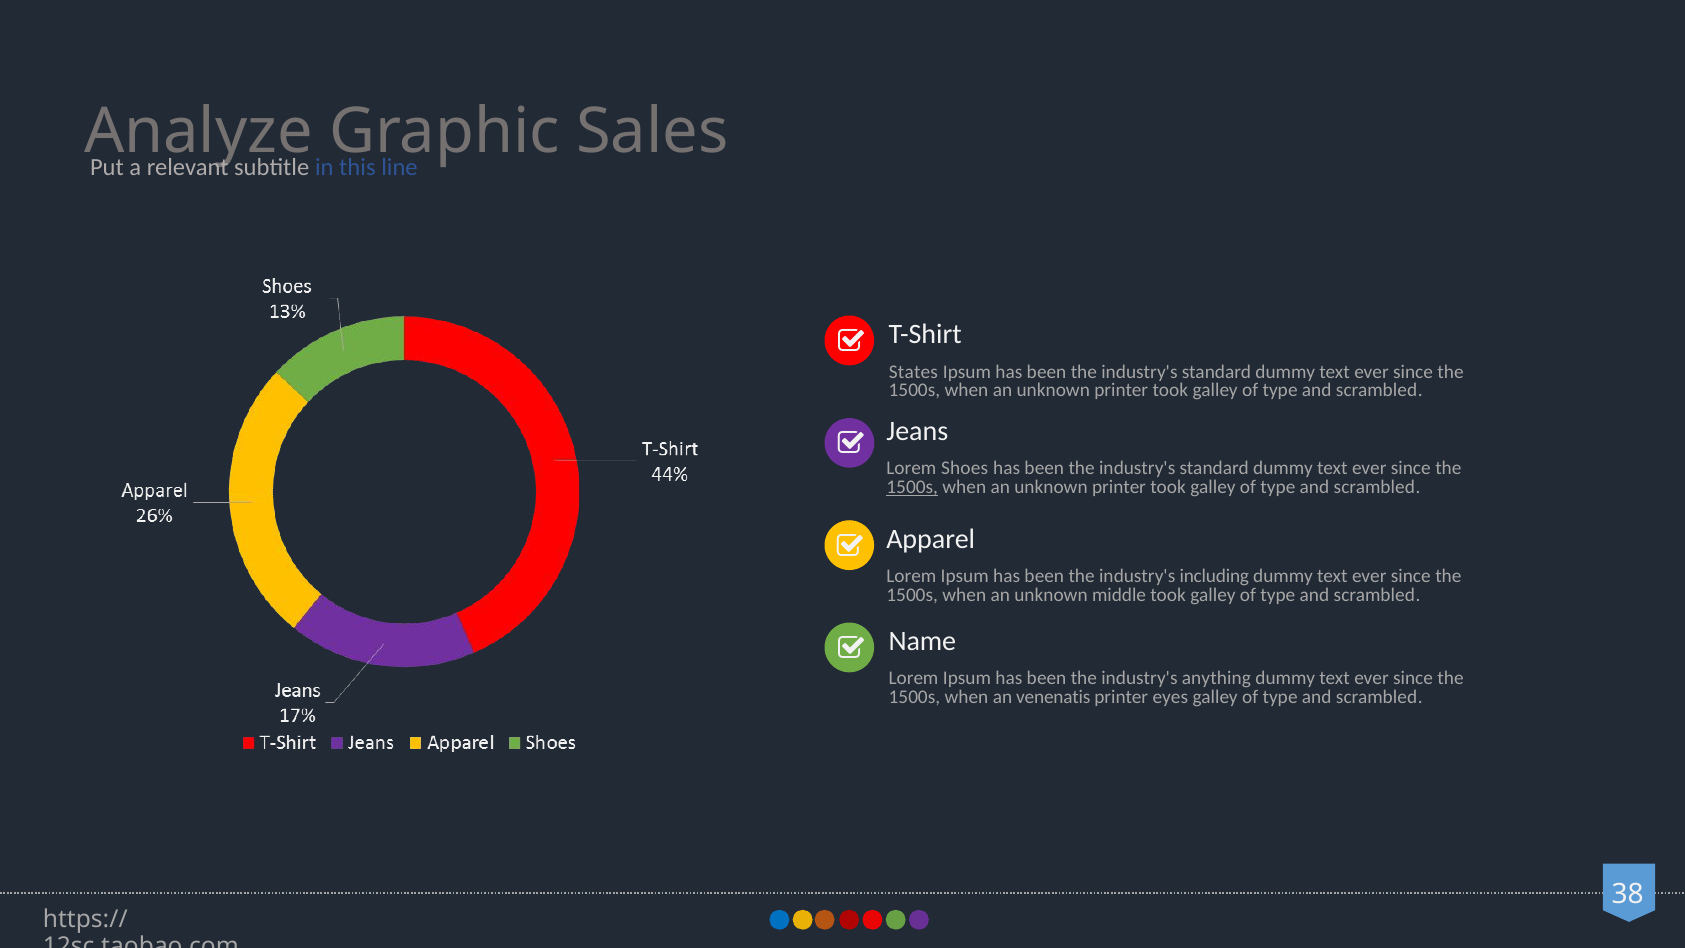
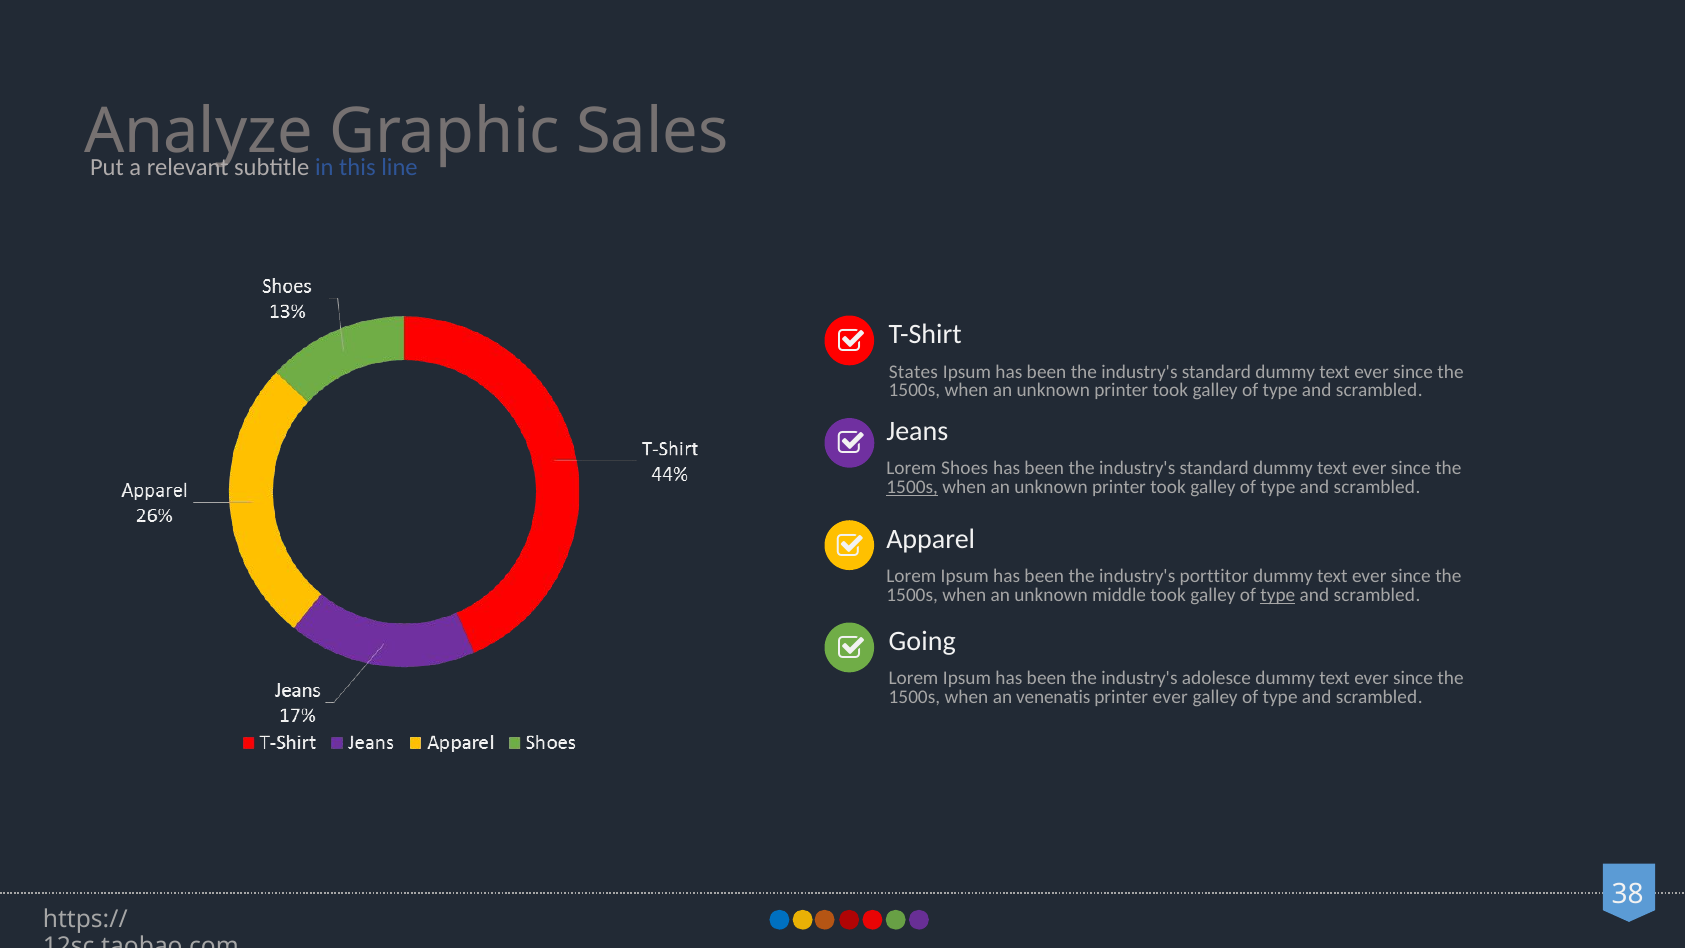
including: including -> porttitor
type at (1278, 595) underline: none -> present
Name: Name -> Going
anything: anything -> adolesce
printer eyes: eyes -> ever
